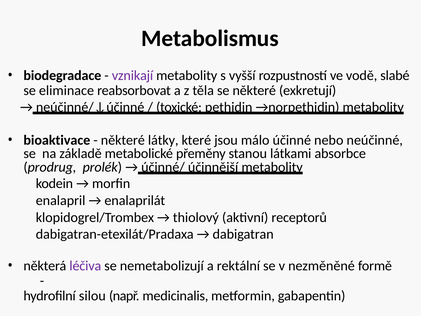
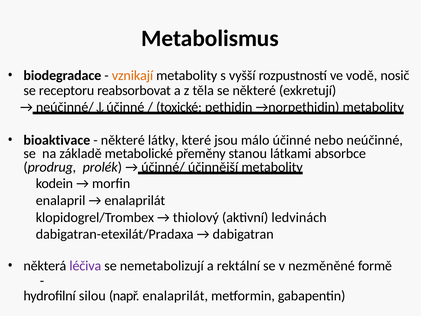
vznikají colour: purple -> orange
slabé: slabé -> nosič
eliminace: eliminace -> receptoru
receptorů: receptorů -> ledvinách
např medicinalis: medicinalis -> enalaprilát
